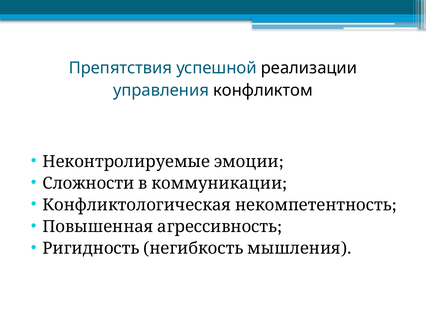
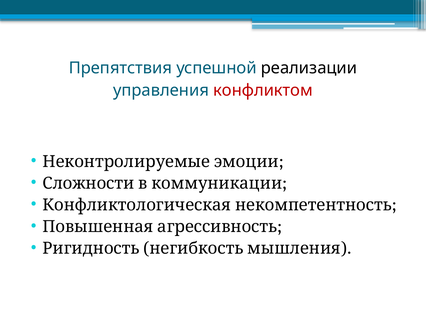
конфликтом colour: black -> red
